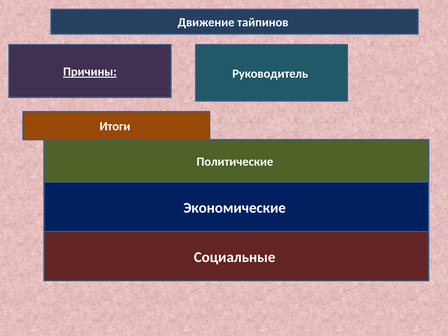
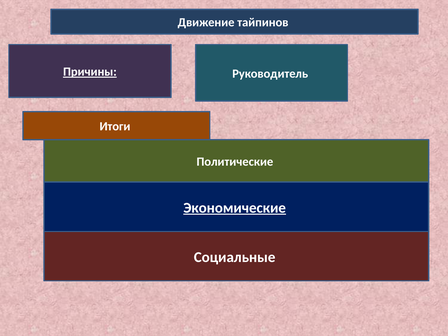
Экономические underline: none -> present
